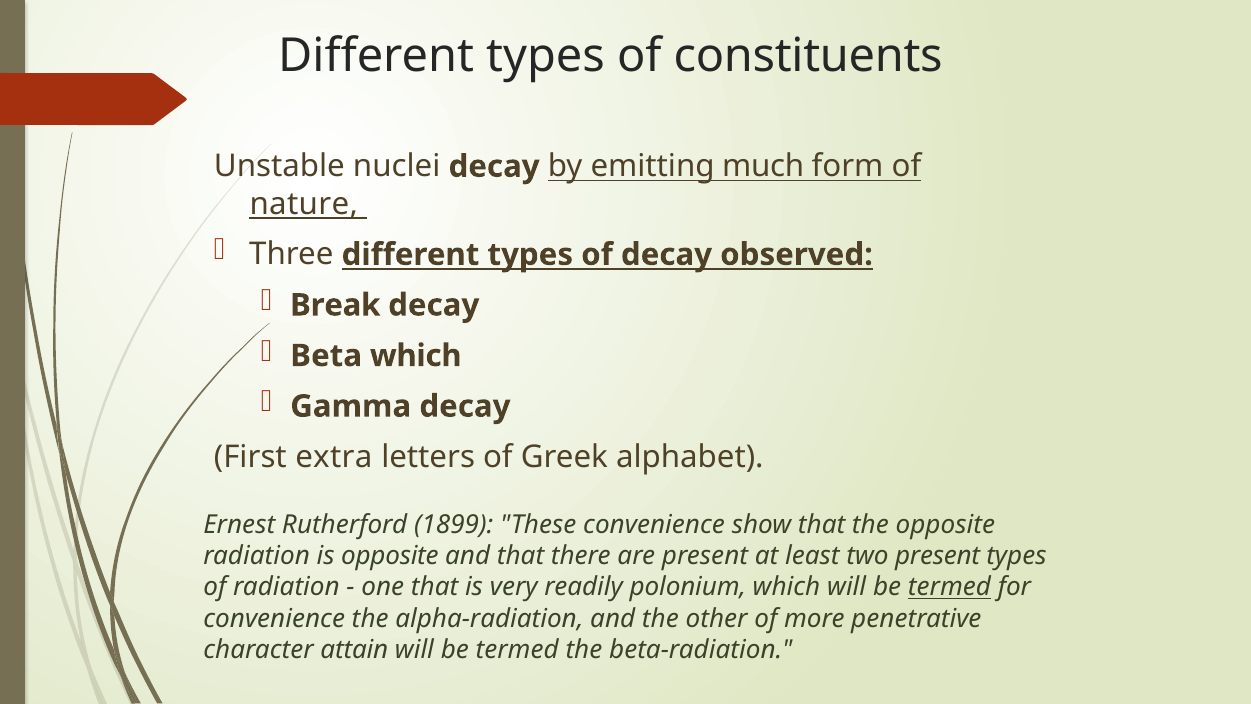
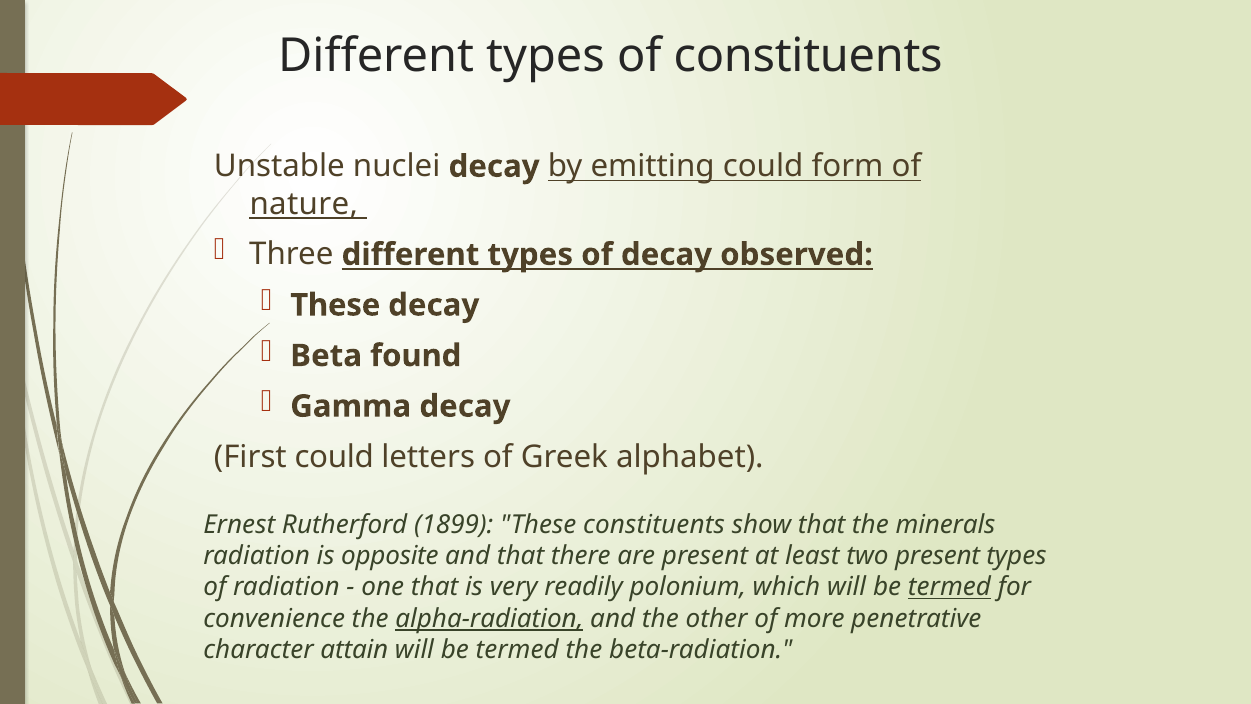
emitting much: much -> could
Break at (335, 305): Break -> These
Beta which: which -> found
First extra: extra -> could
These convenience: convenience -> constituents
the opposite: opposite -> minerals
alpha-radiation underline: none -> present
